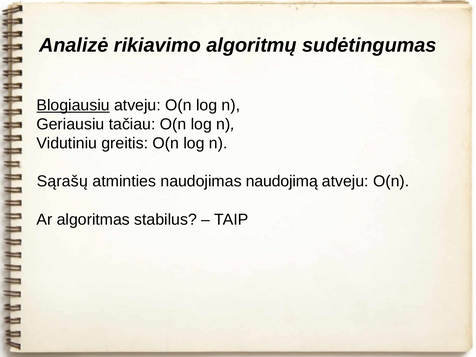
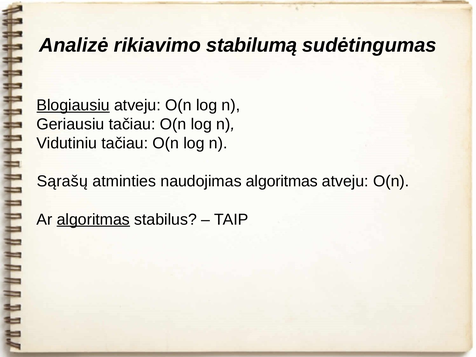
algoritmų: algoritmų -> stabilumą
Vidutiniu greitis: greitis -> tačiau
naudojimas naudojimą: naudojimą -> algoritmas
algoritmas at (93, 219) underline: none -> present
